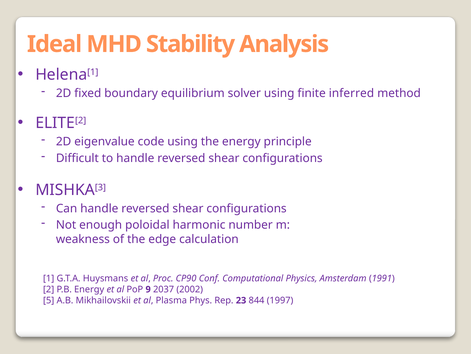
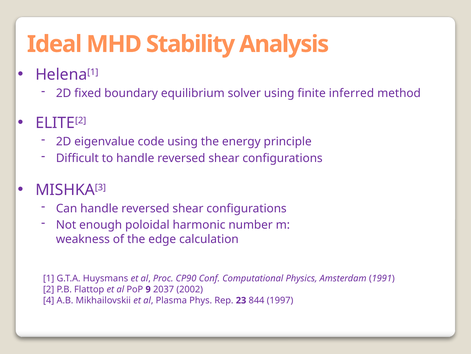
P.B Energy: Energy -> Flattop
5: 5 -> 4
